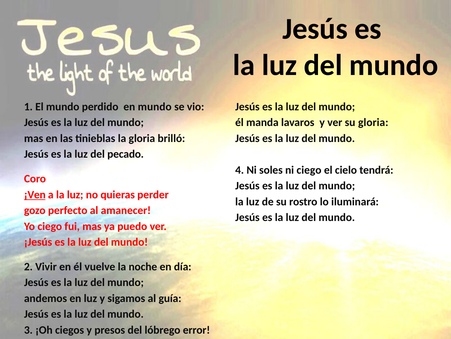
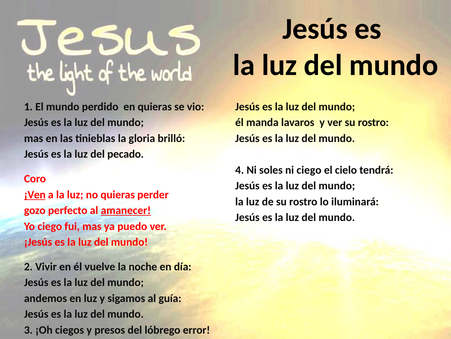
en mundo: mundo -> quieras
ver su gloria: gloria -> rostro
amanecer underline: none -> present
